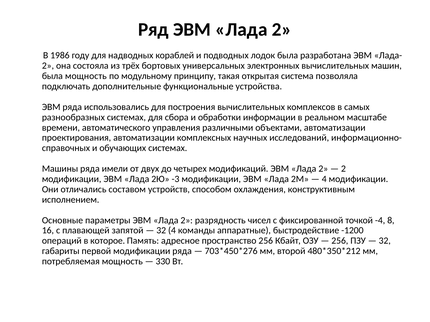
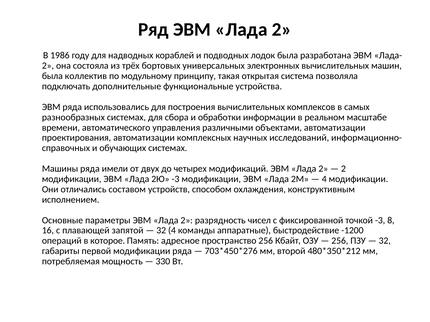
была мощность: мощность -> коллектив
точкой -4: -4 -> -3
